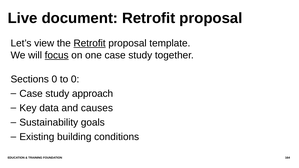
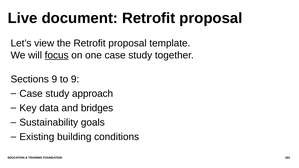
Retrofit at (90, 43) underline: present -> none
Sections 0: 0 -> 9
to 0: 0 -> 9
causes: causes -> bridges
